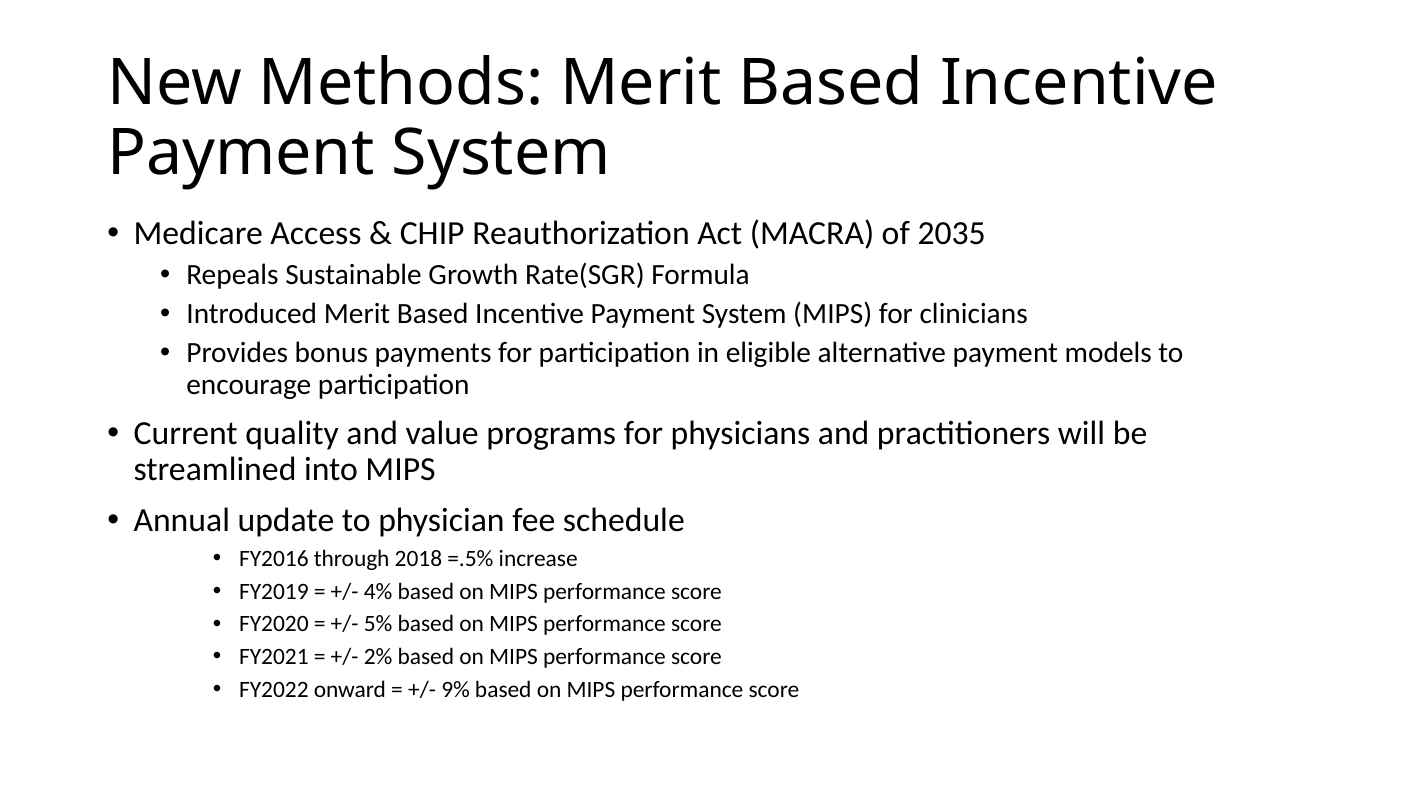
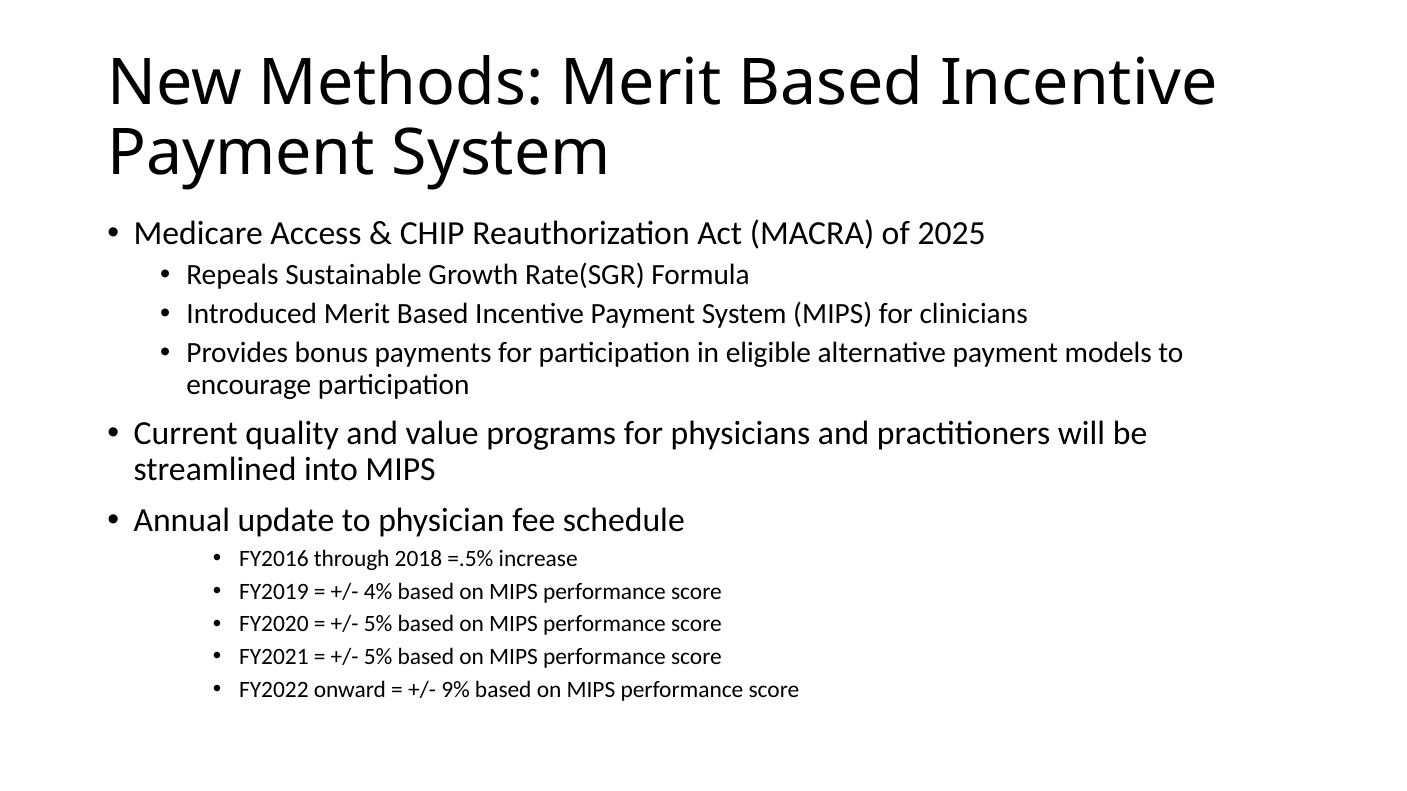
2035: 2035 -> 2025
2% at (378, 657): 2% -> 5%
